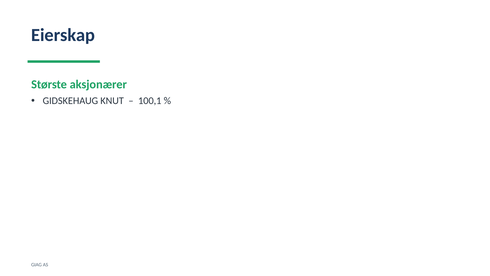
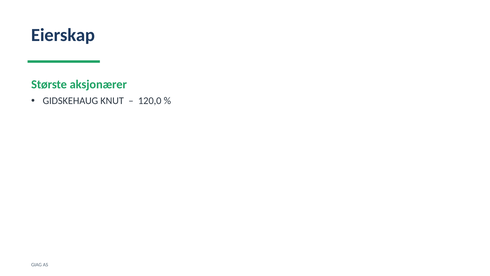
100,1: 100,1 -> 120,0
